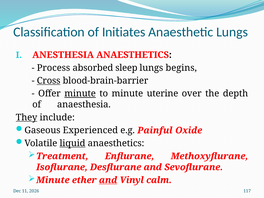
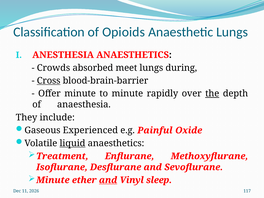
Initiates: Initiates -> Opioids
Process: Process -> Crowds
sleep: sleep -> meet
begins: begins -> during
minute at (80, 94) underline: present -> none
uterine: uterine -> rapidly
the underline: none -> present
They underline: present -> none
calm: calm -> sleep
